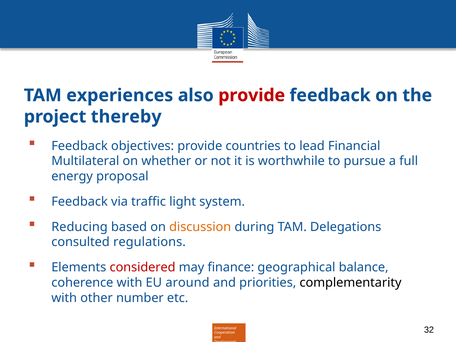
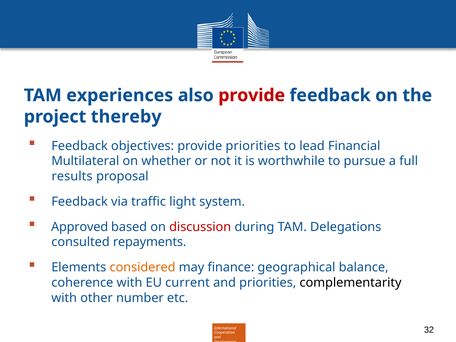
provide countries: countries -> priorities
energy: energy -> results
Reducing: Reducing -> Approved
discussion colour: orange -> red
regulations: regulations -> repayments
considered colour: red -> orange
around: around -> current
